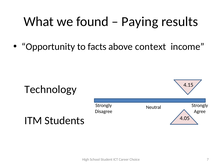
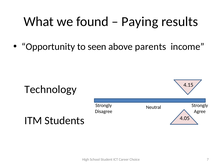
facts: facts -> seen
context: context -> parents
